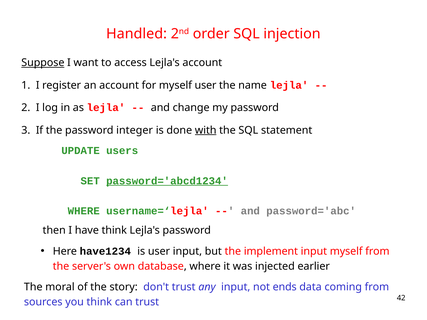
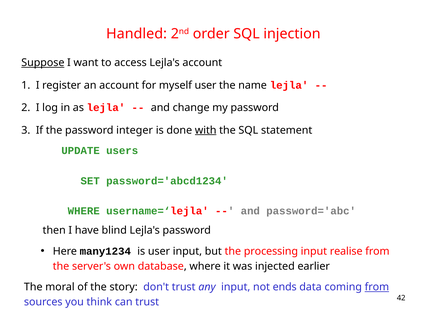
password='abcd1234 underline: present -> none
have think: think -> blind
have1234: have1234 -> many1234
implement: implement -> processing
input myself: myself -> realise
from at (377, 287) underline: none -> present
